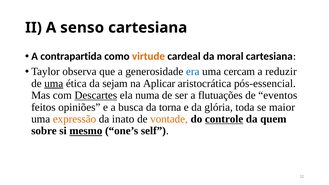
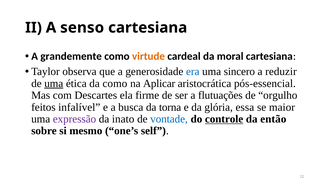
contrapartida: contrapartida -> grandemente
cercam: cercam -> sincero
da sejam: sejam -> como
Descartes underline: present -> none
numa: numa -> firme
eventos: eventos -> orgulho
opiniões: opiniões -> infalível
toda: toda -> essa
expressão colour: orange -> purple
vontade colour: orange -> blue
quem: quem -> então
mesmo underline: present -> none
